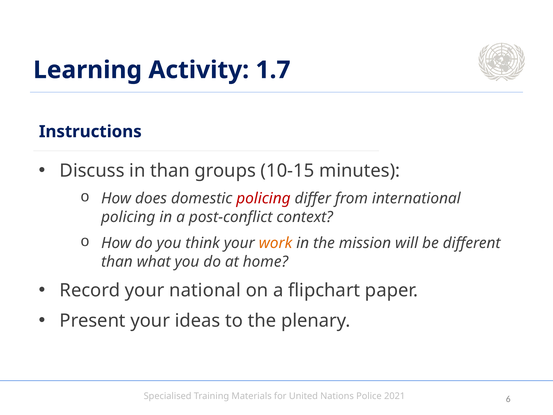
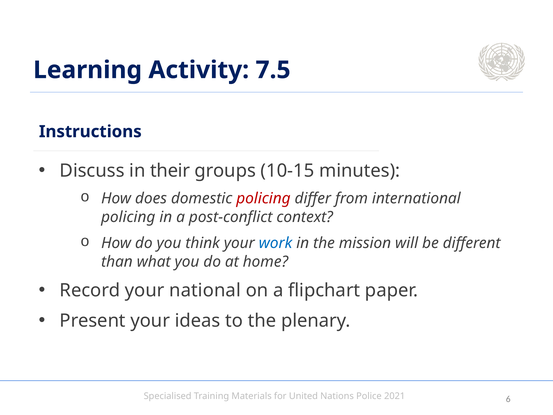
1.7: 1.7 -> 7.5
in than: than -> their
work colour: orange -> blue
